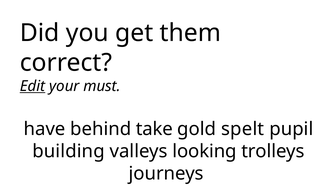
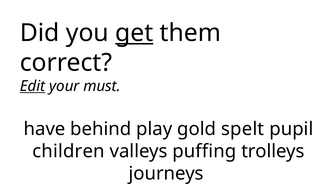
get underline: none -> present
take: take -> play
building: building -> children
looking: looking -> puffing
